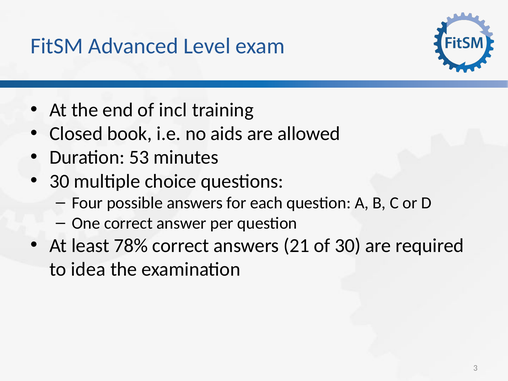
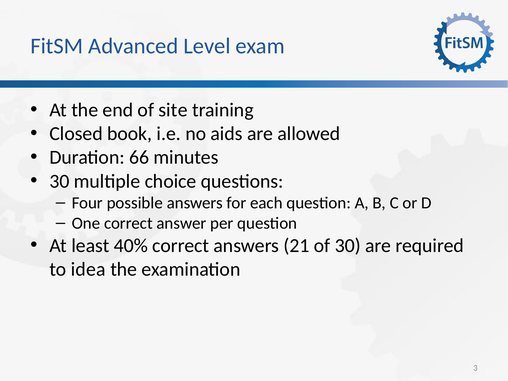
incl: incl -> site
53: 53 -> 66
78%: 78% -> 40%
